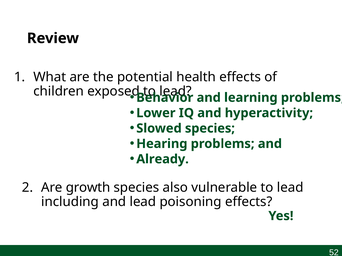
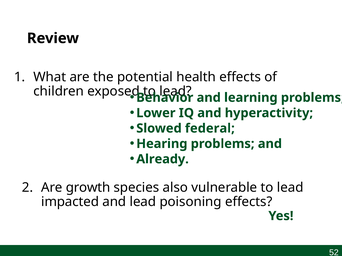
Slowed species: species -> federal
including: including -> impacted
